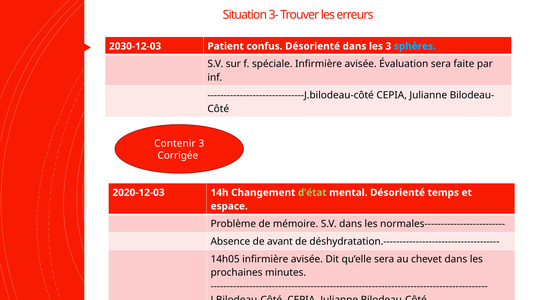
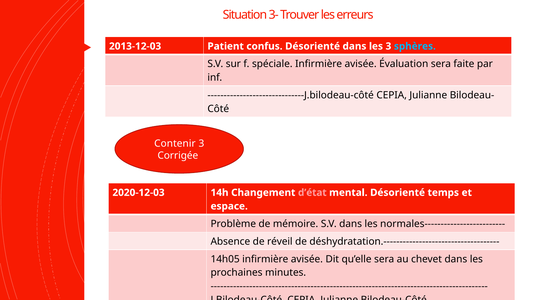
2030-12-03: 2030-12-03 -> 2013-12-03
d’état colour: light green -> pink
avant: avant -> réveil
